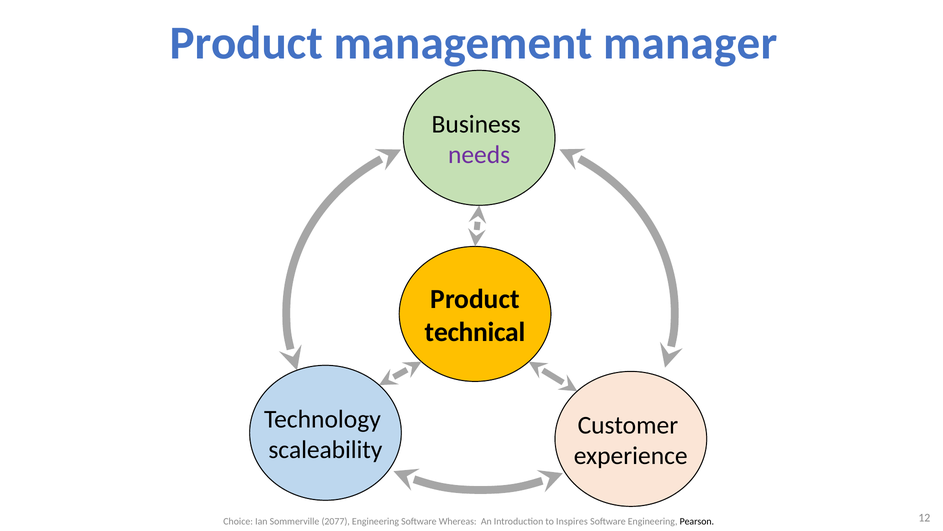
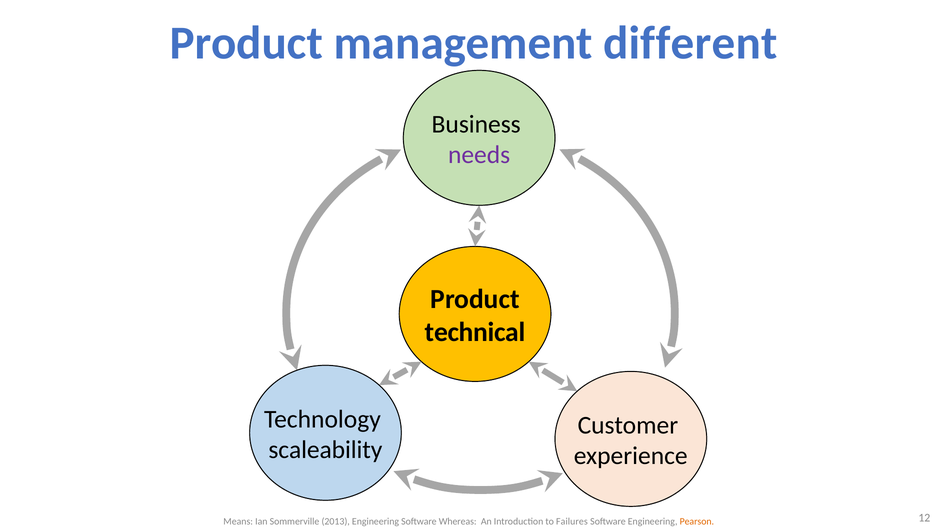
manager: manager -> different
Choice: Choice -> Means
2077: 2077 -> 2013
Inspires: Inspires -> Failures
Pearson colour: black -> orange
